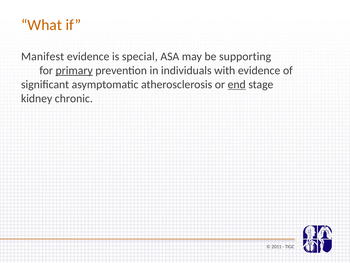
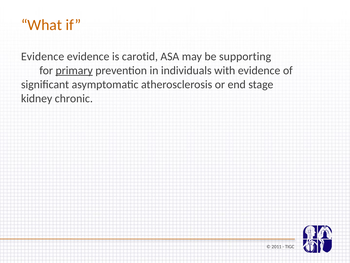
Manifest at (43, 56): Manifest -> Evidence
special: special -> carotid
end underline: present -> none
